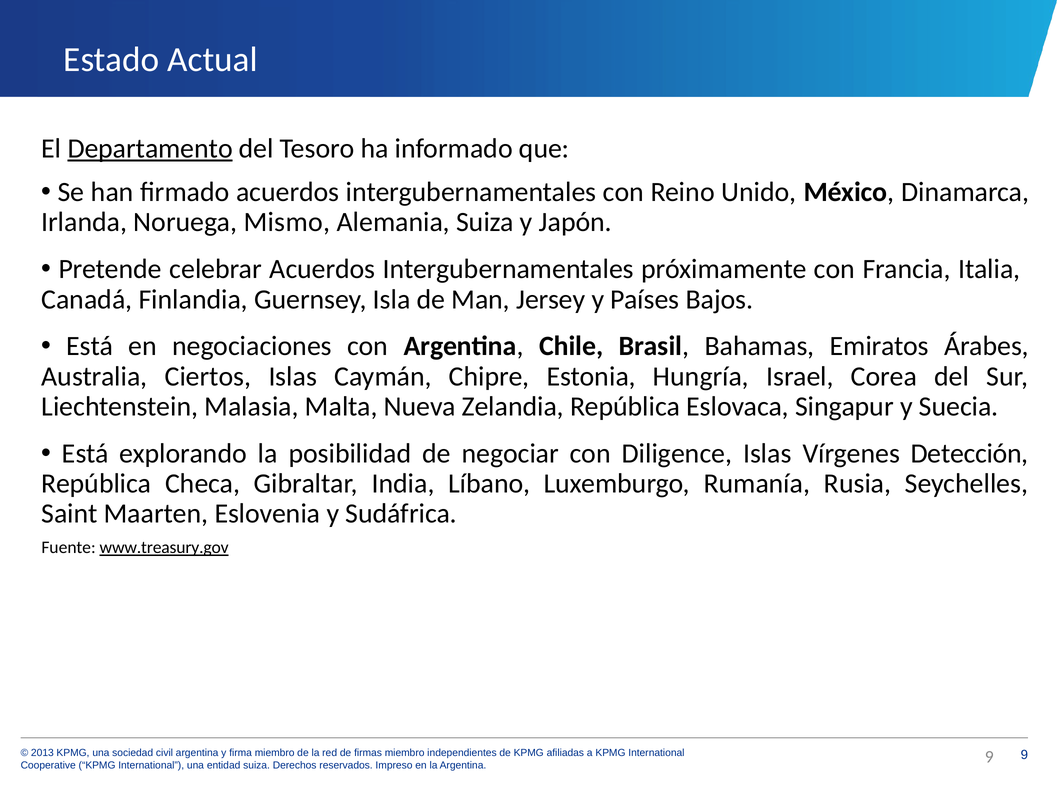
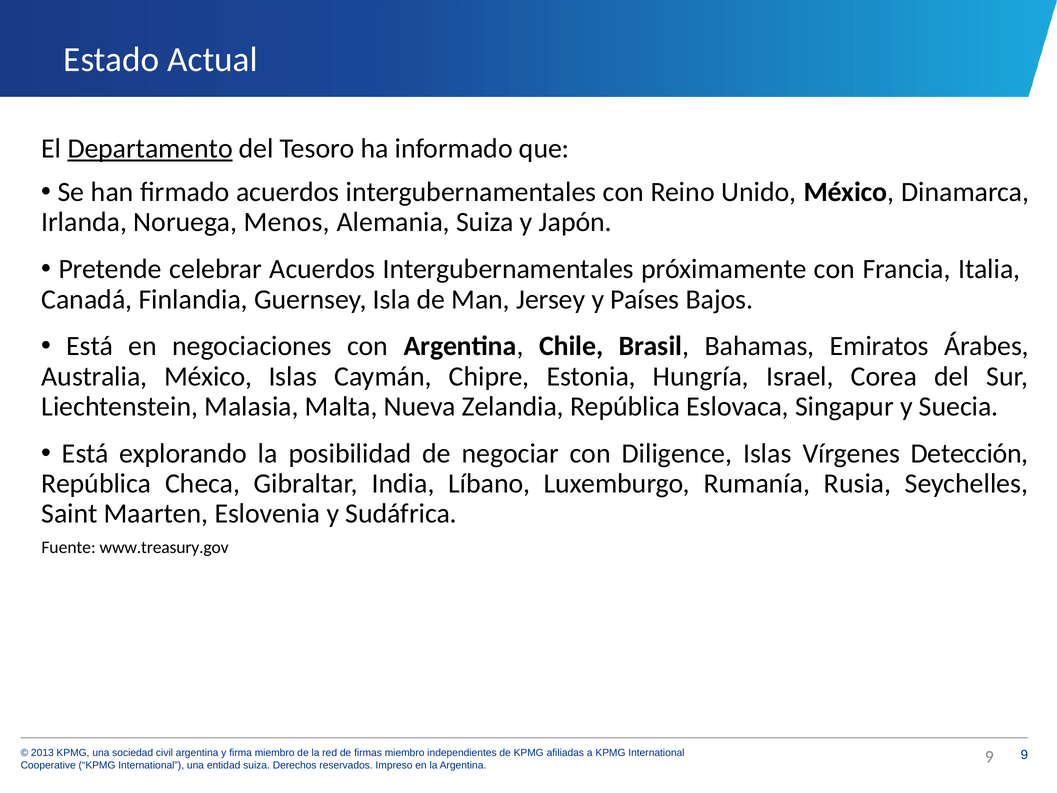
Mismo: Mismo -> Menos
Australia Ciertos: Ciertos -> México
www.treasury.gov underline: present -> none
